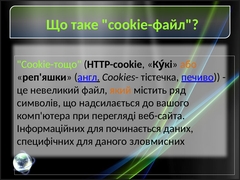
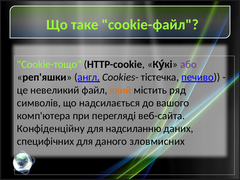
або colour: orange -> purple
Інформаційних: Інформаційних -> Конфіденційну
починається: починається -> надсиланню
